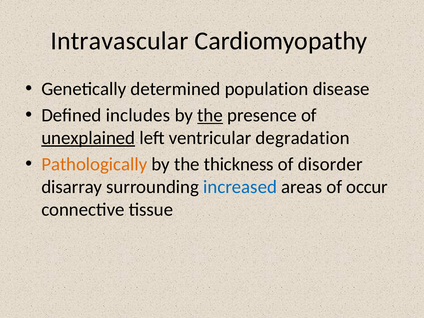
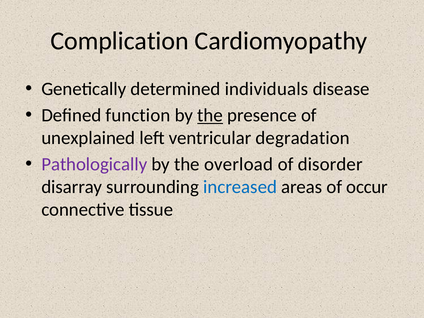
Intravascular: Intravascular -> Complication
population: population -> individuals
includes: includes -> function
unexplained underline: present -> none
Pathologically colour: orange -> purple
thickness: thickness -> overload
